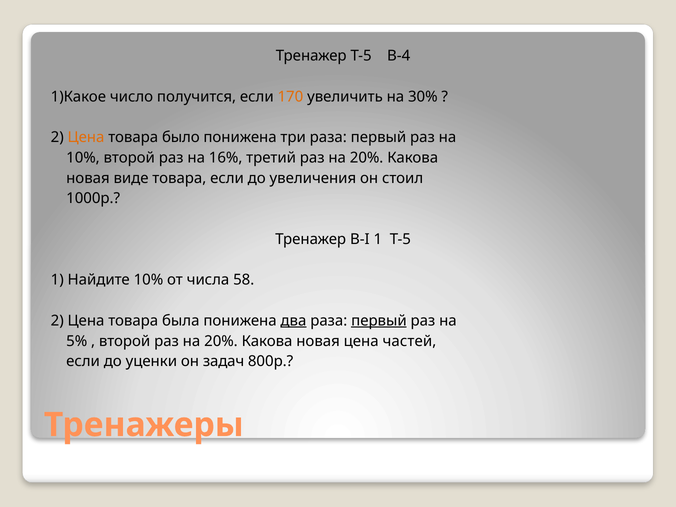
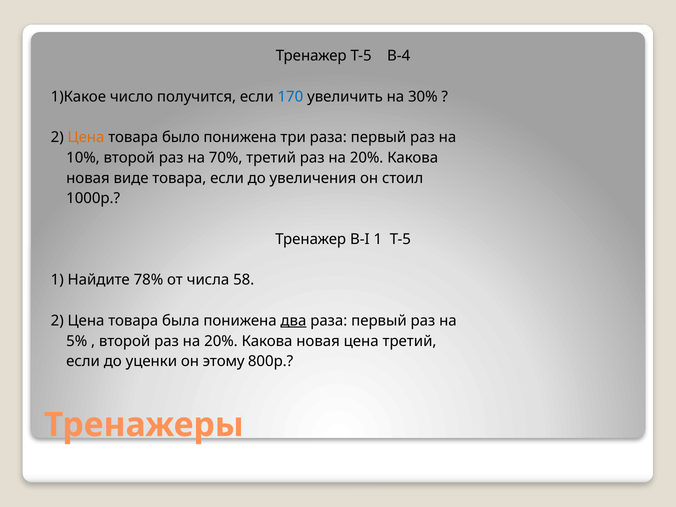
170 colour: orange -> blue
16%: 16% -> 70%
Найдите 10%: 10% -> 78%
первый at (379, 321) underline: present -> none
цена частей: частей -> третий
задач: задач -> этому
